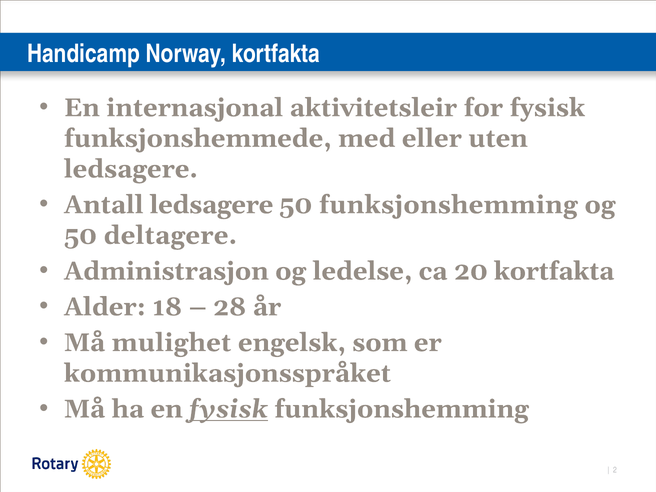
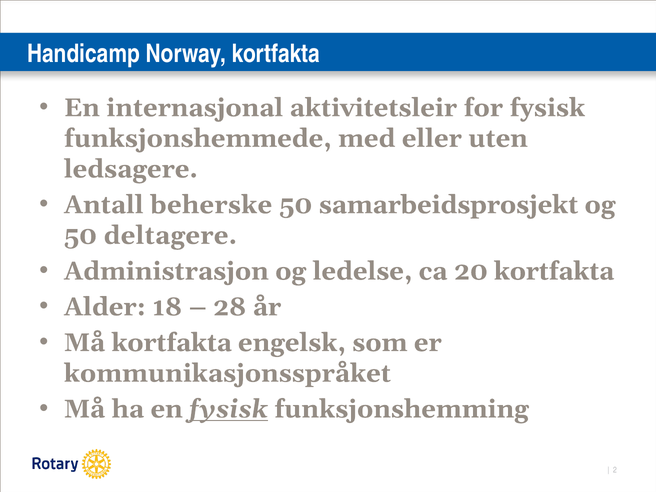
Antall ledsagere: ledsagere -> beherske
50 funksjonshemming: funksjonshemming -> samarbeidsprosjekt
Må mulighet: mulighet -> kortfakta
